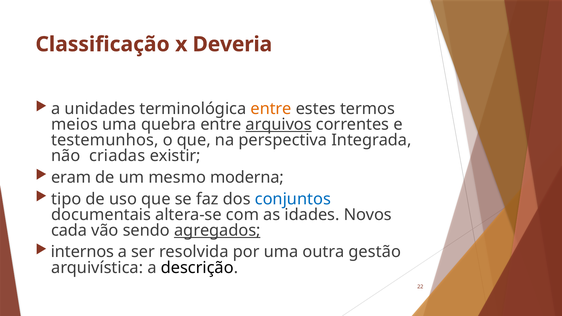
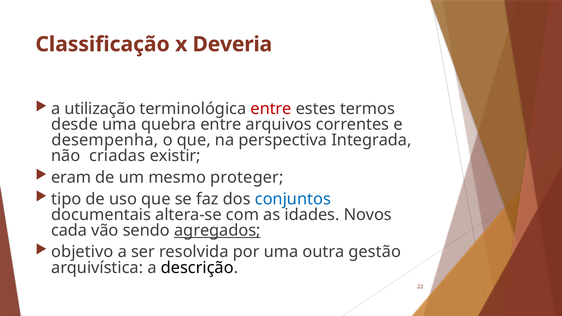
unidades: unidades -> utilização
entre at (271, 109) colour: orange -> red
meios: meios -> desde
arquivos underline: present -> none
testemunhos: testemunhos -> desempenha
moderna: moderna -> proteger
internos: internos -> objetivo
